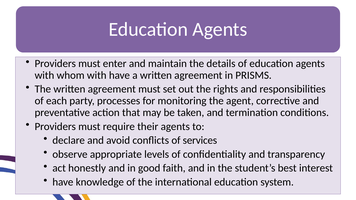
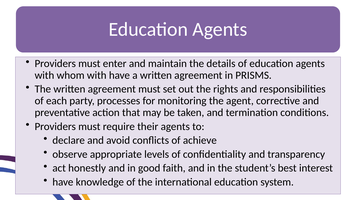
services: services -> achieve
